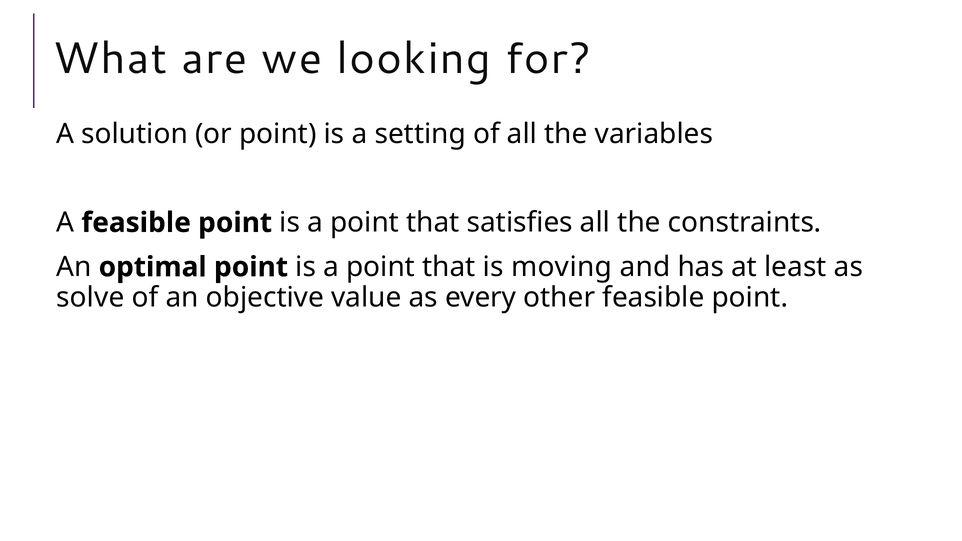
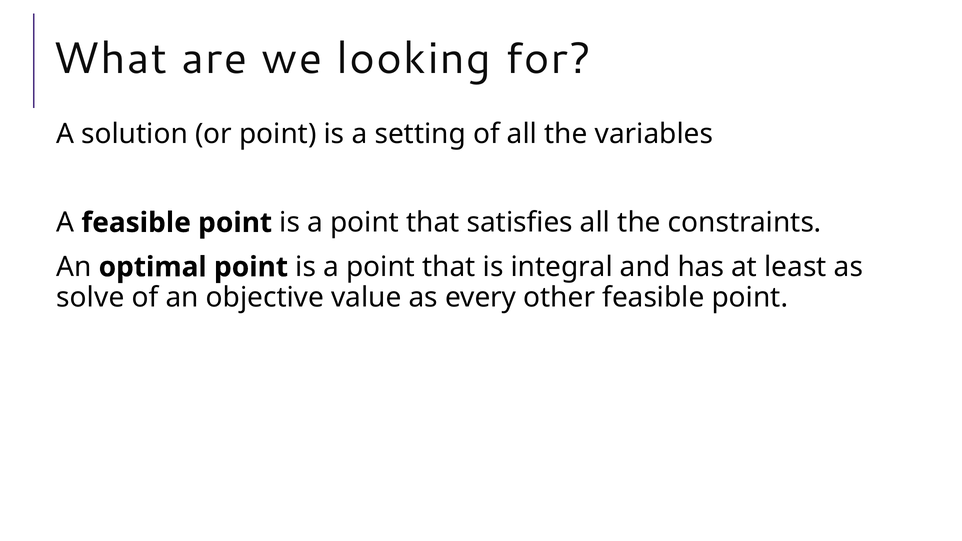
moving: moving -> integral
